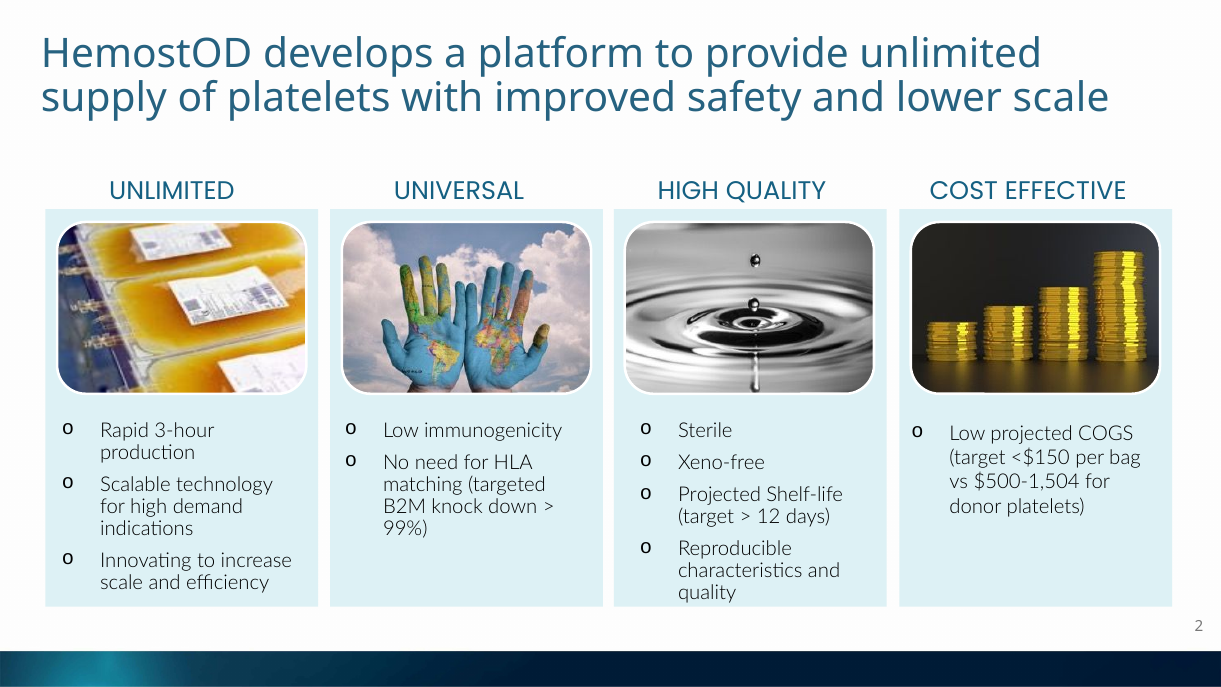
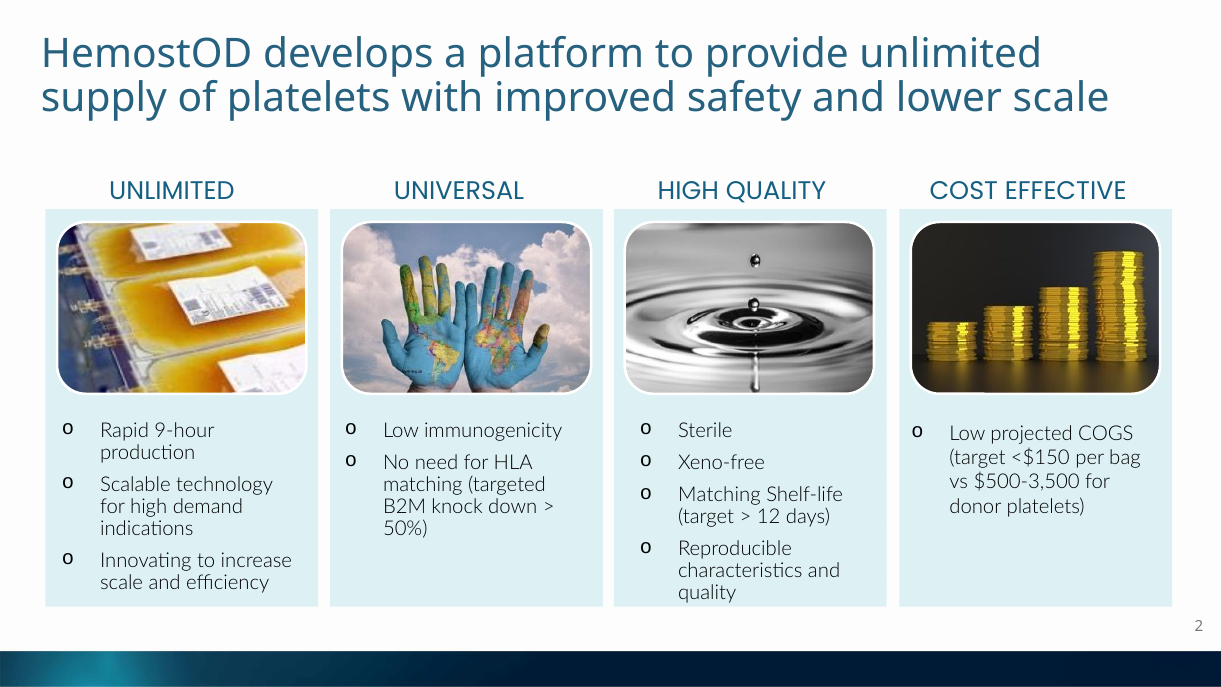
3-hour: 3-hour -> 9-hour
$500-1,504: $500-1,504 -> $500-3,500
Projected at (720, 495): Projected -> Matching
99%: 99% -> 50%
